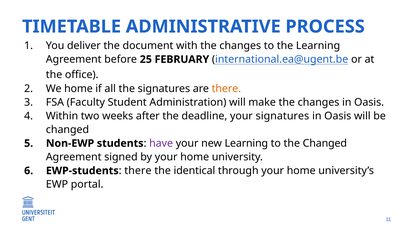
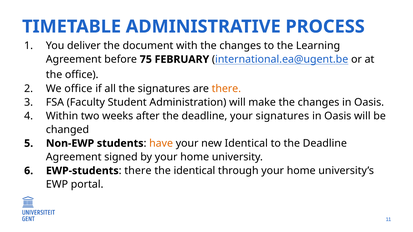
25: 25 -> 75
We home: home -> office
have colour: purple -> orange
new Learning: Learning -> Identical
to the Changed: Changed -> Deadline
